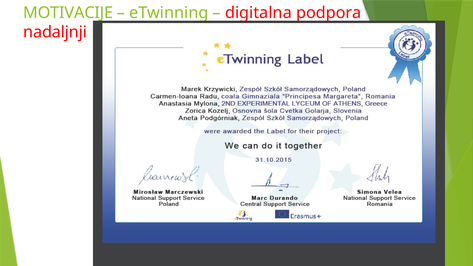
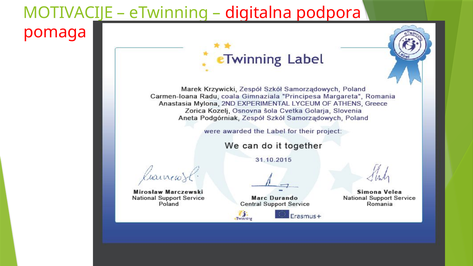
nadaljnji: nadaljnji -> pomaga
